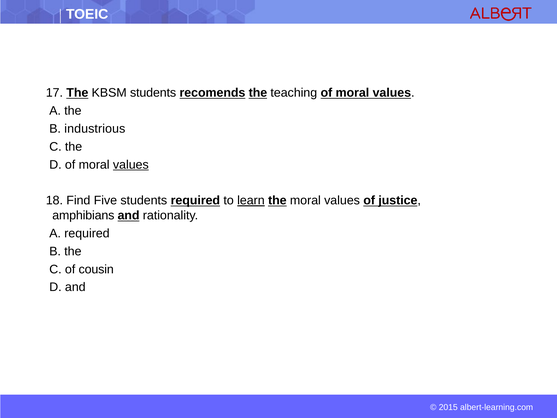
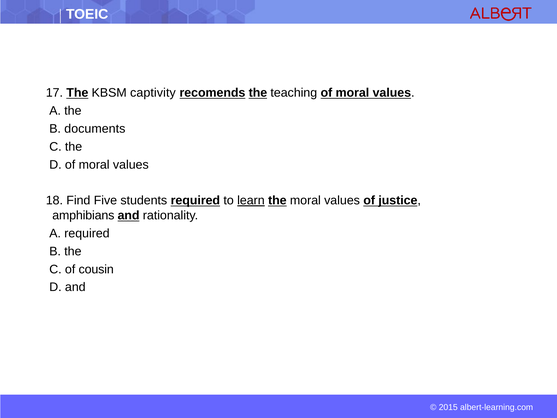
KBSM students: students -> captivity
industrious: industrious -> documents
values at (131, 165) underline: present -> none
